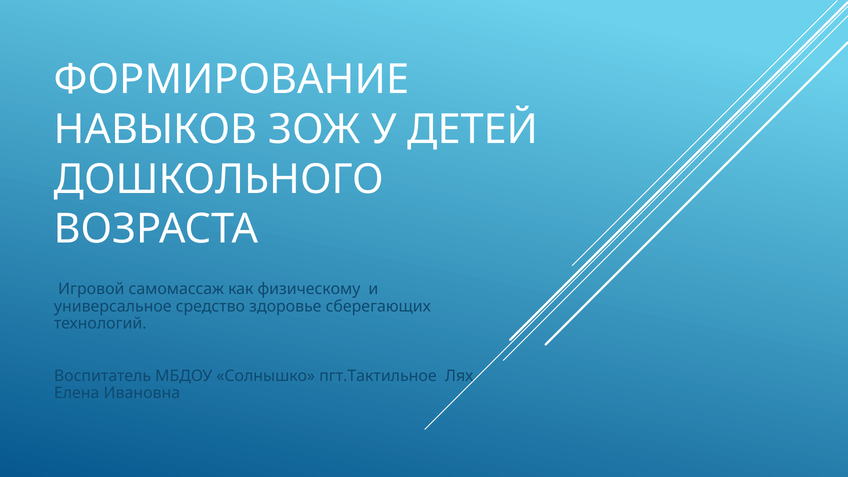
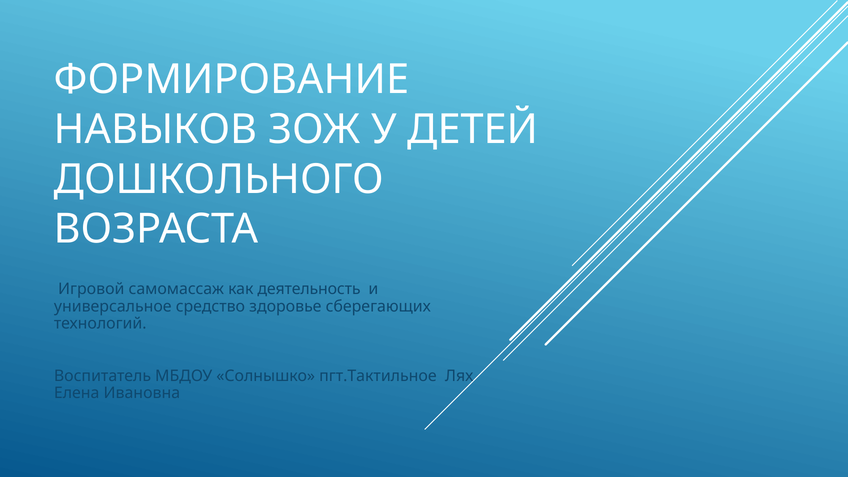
физическому: физическому -> деятельность
